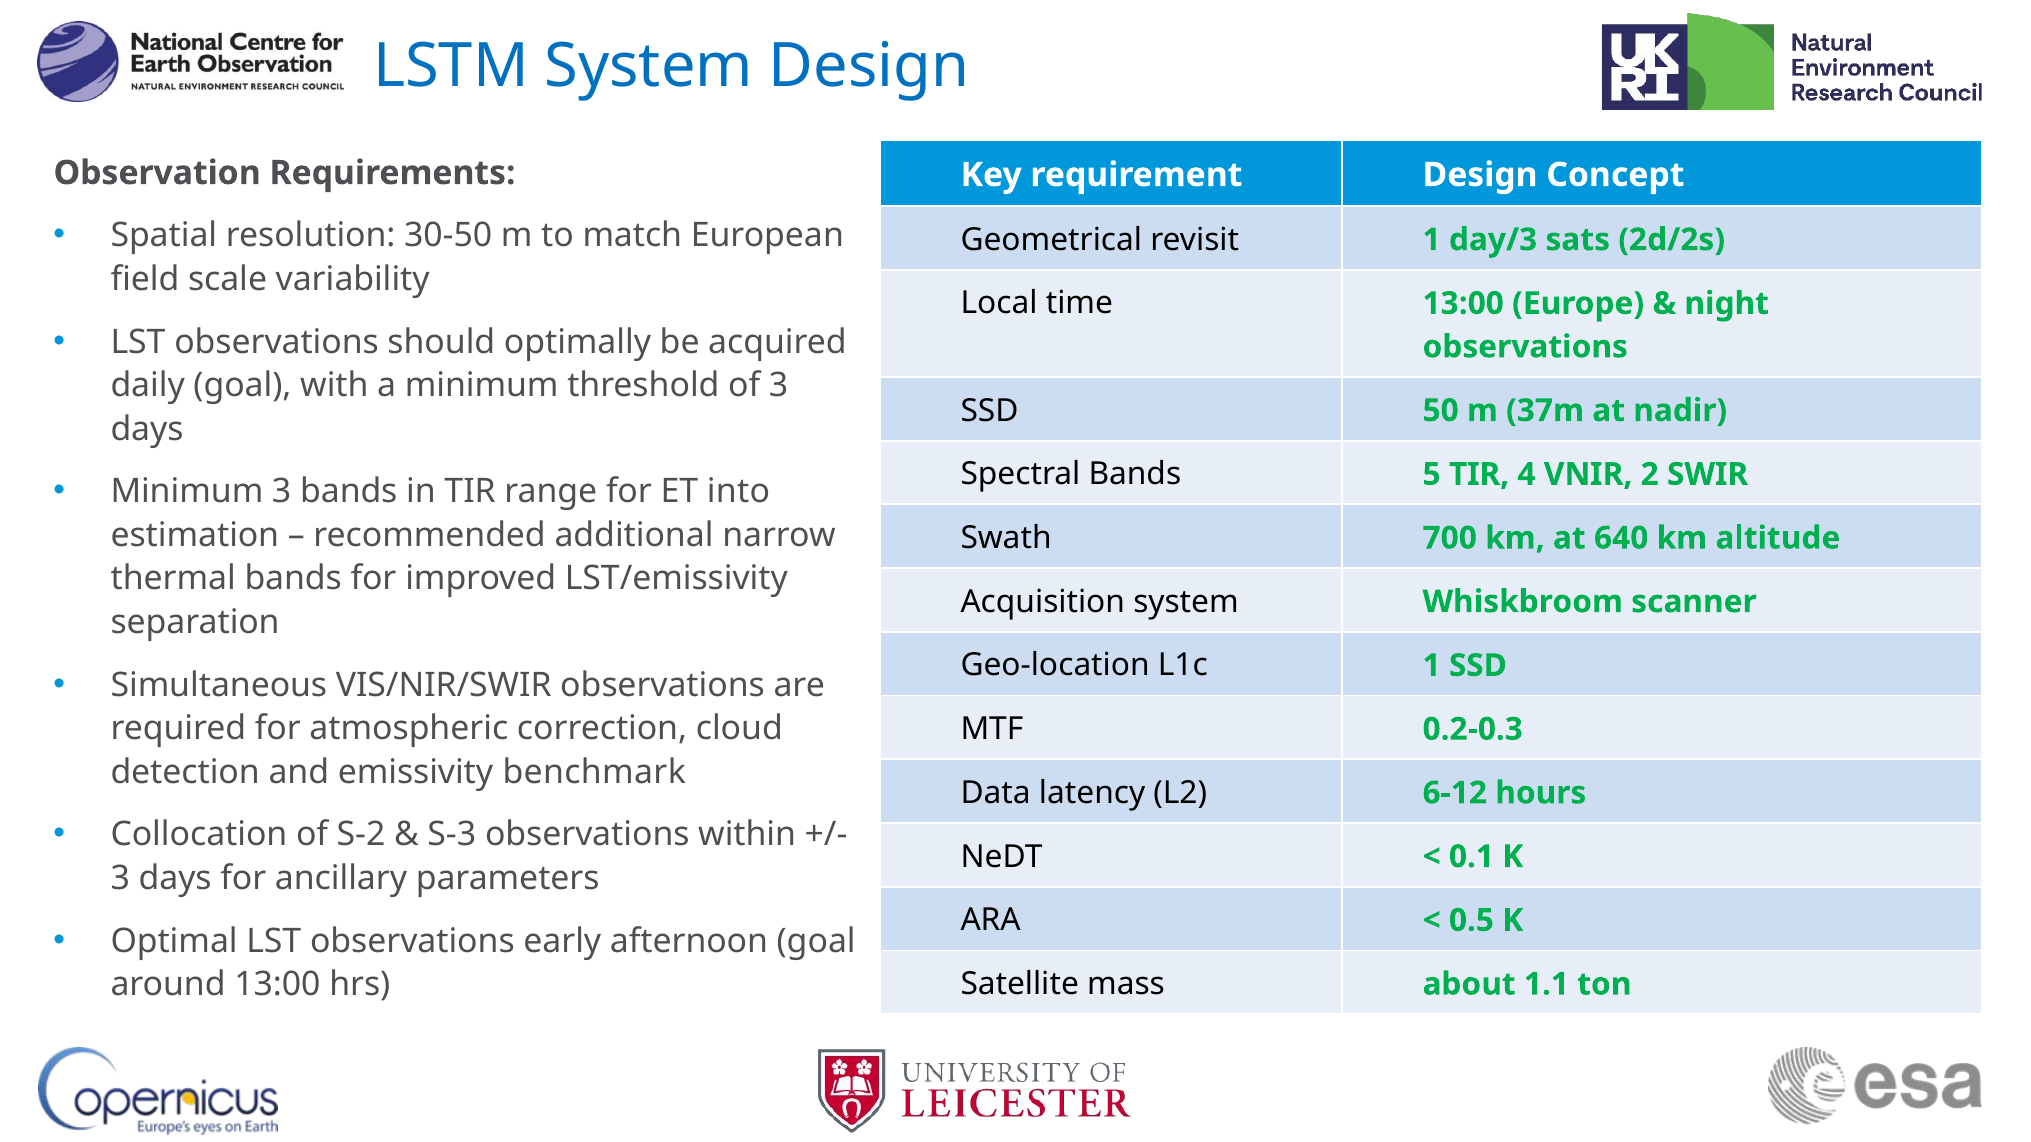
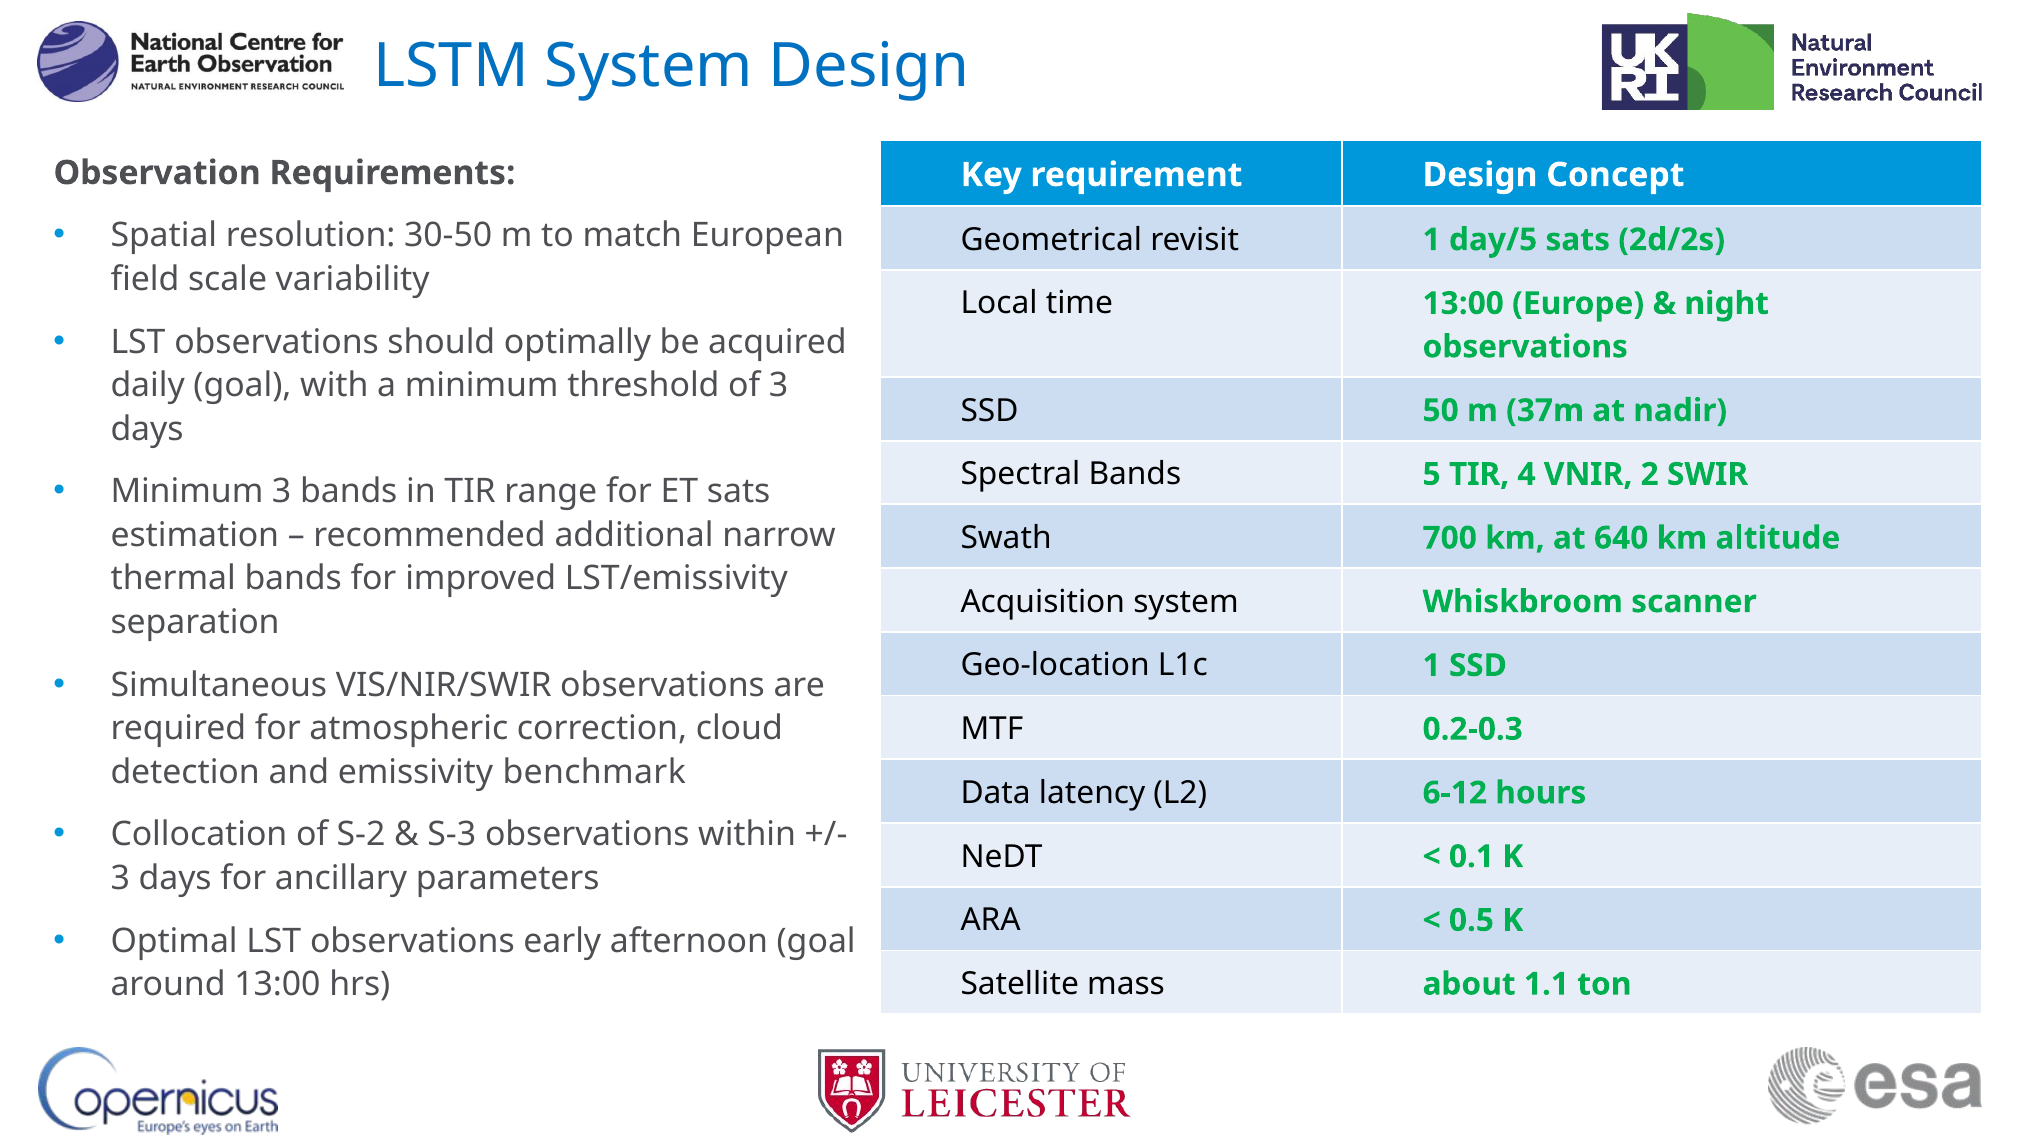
day/3: day/3 -> day/5
ET into: into -> sats
